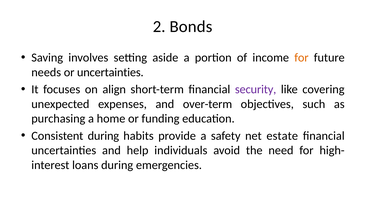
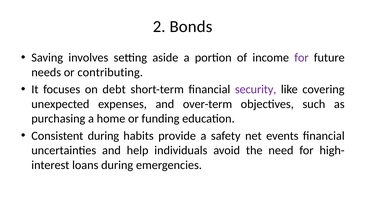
for at (301, 58) colour: orange -> purple
or uncertainties: uncertainties -> contributing
align: align -> debt
estate: estate -> events
